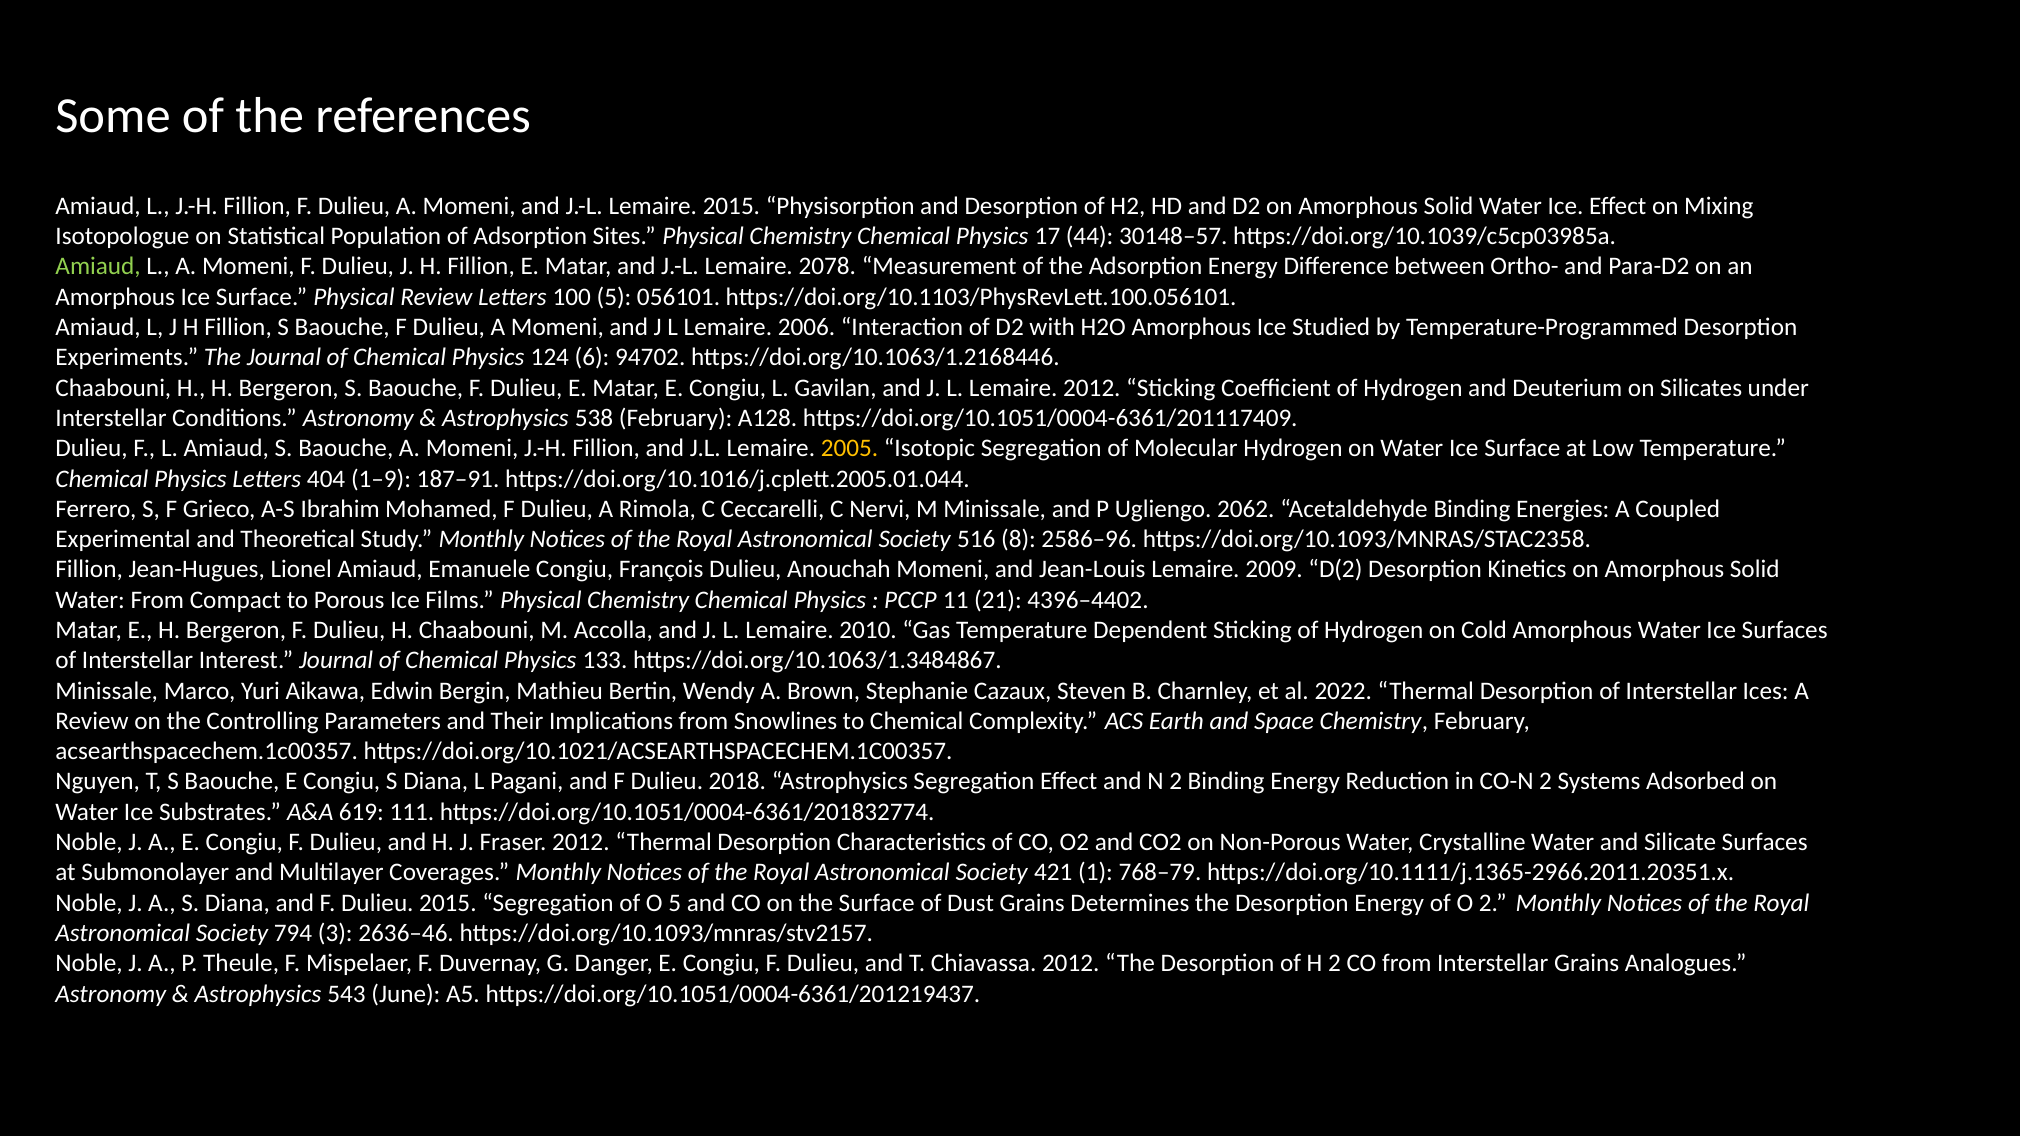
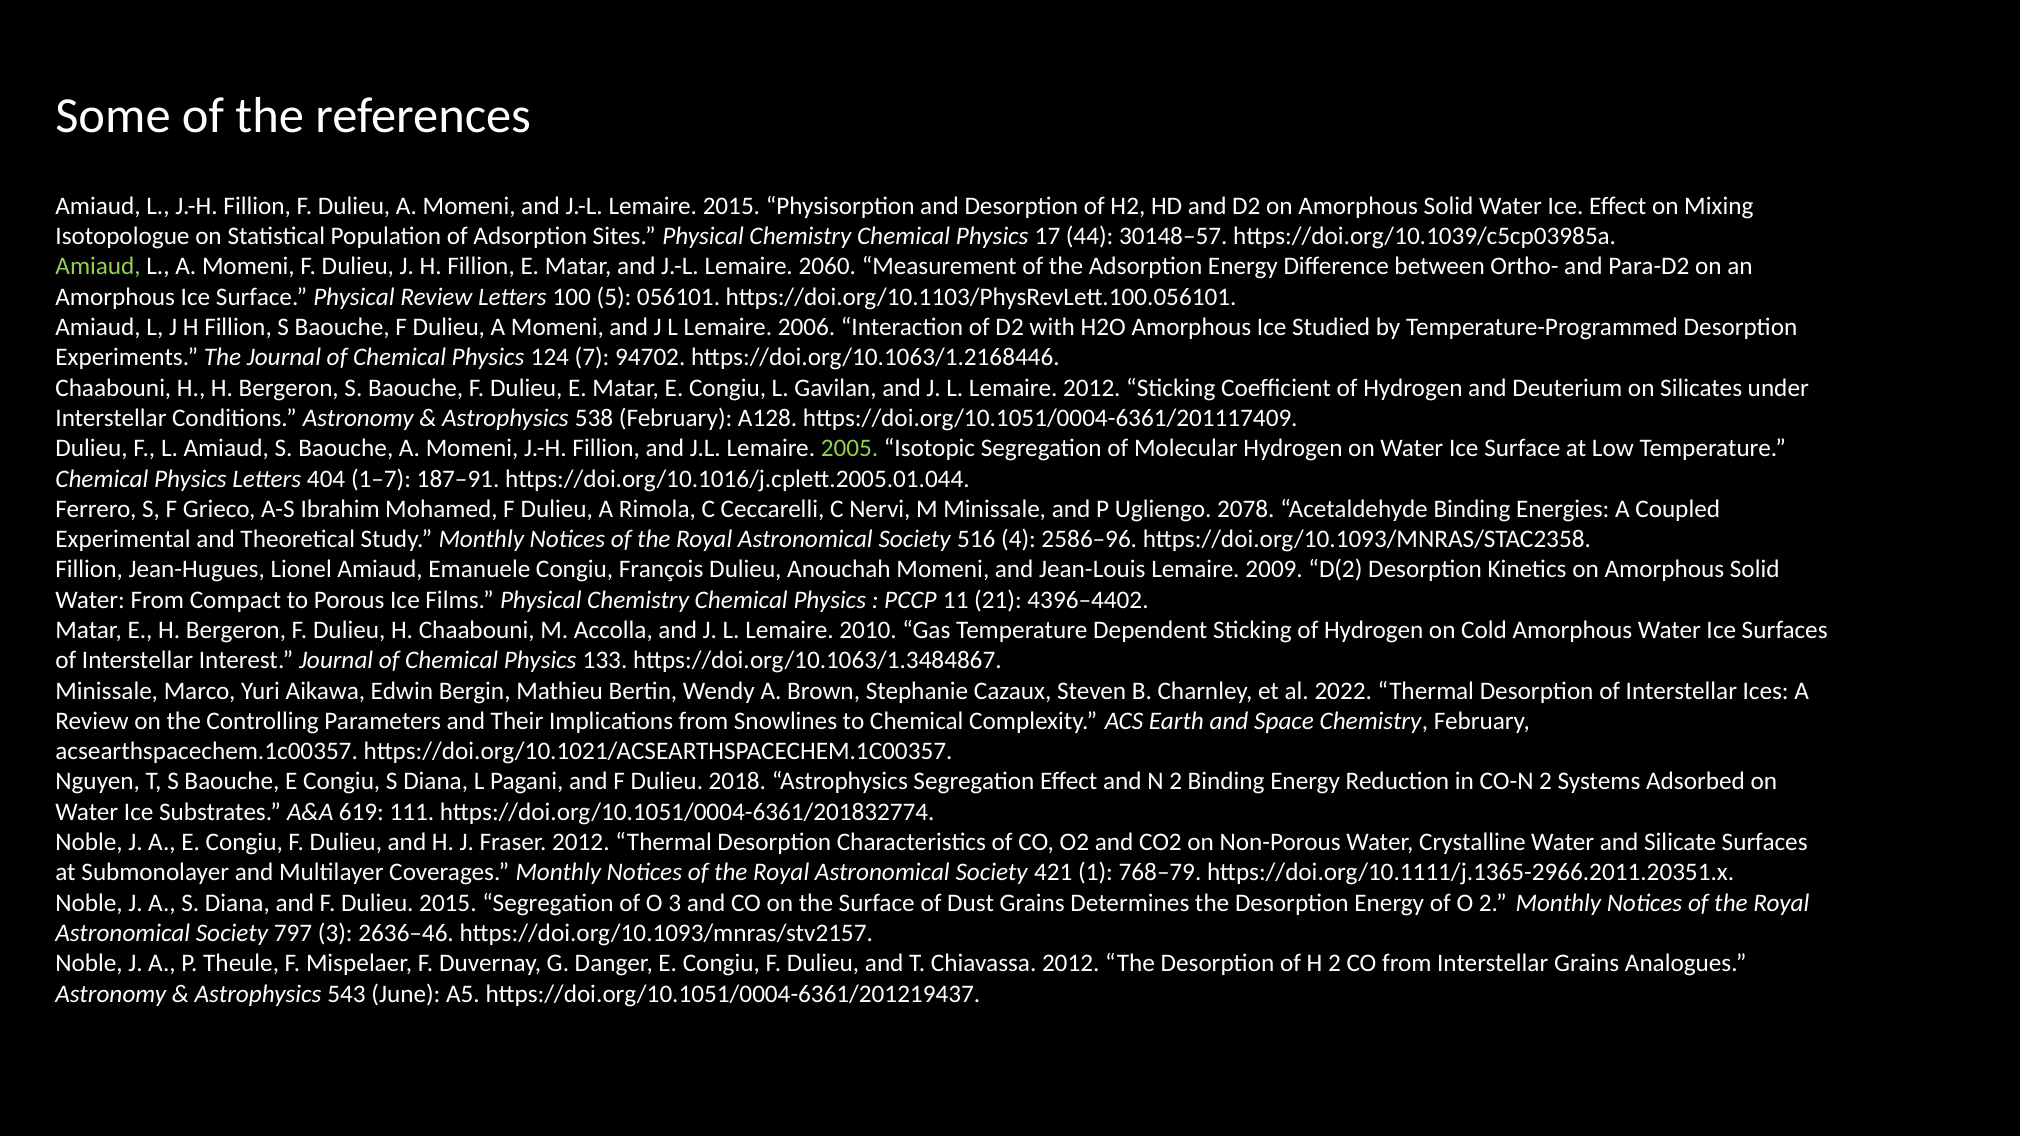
2078: 2078 -> 2060
6: 6 -> 7
2005 colour: yellow -> light green
1–9: 1–9 -> 1–7
2062: 2062 -> 2078
8: 8 -> 4
O 5: 5 -> 3
794: 794 -> 797
